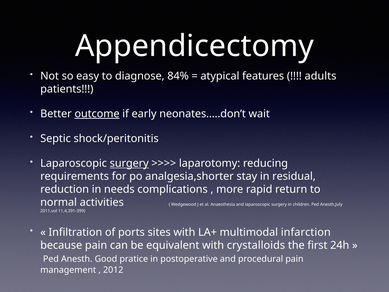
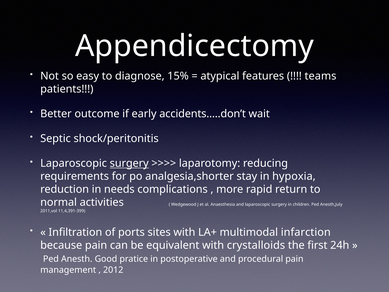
84%: 84% -> 15%
adults: adults -> teams
outcome underline: present -> none
neonates…..don’t: neonates…..don’t -> accidents…..don’t
residual: residual -> hypoxia
